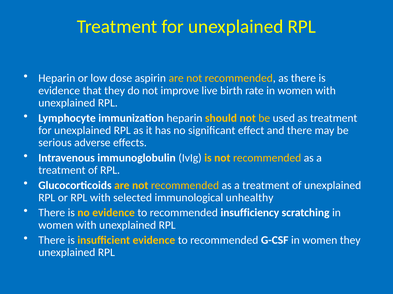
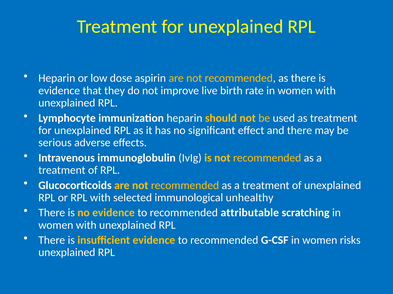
insufficiency: insufficiency -> attributable
women they: they -> risks
